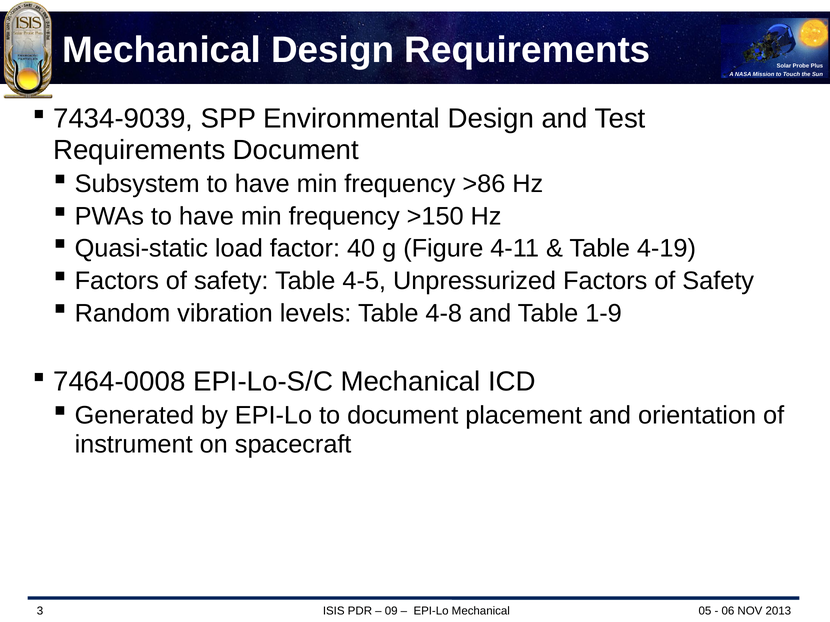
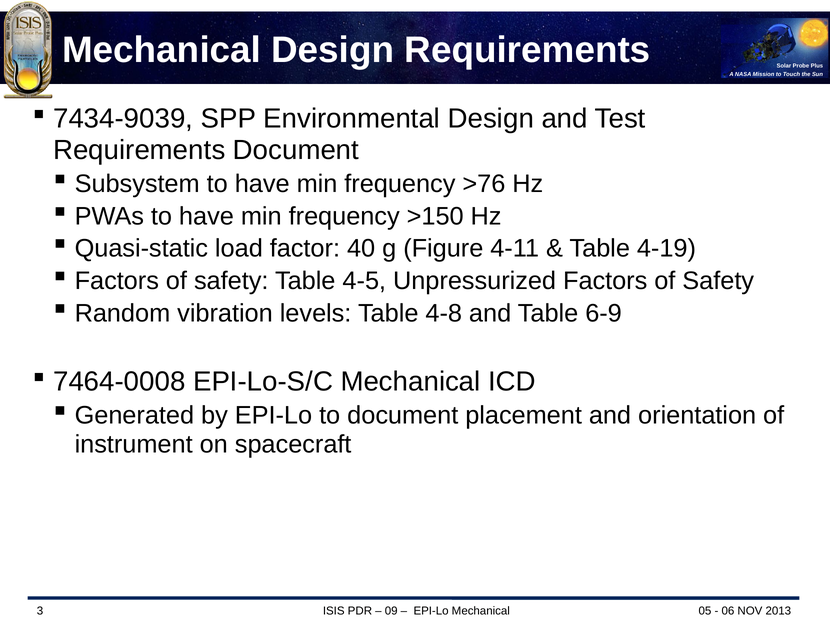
>86: >86 -> >76
1-9: 1-9 -> 6-9
